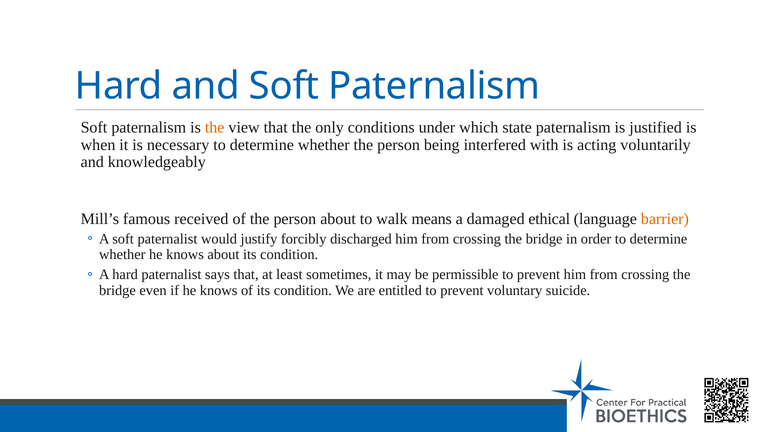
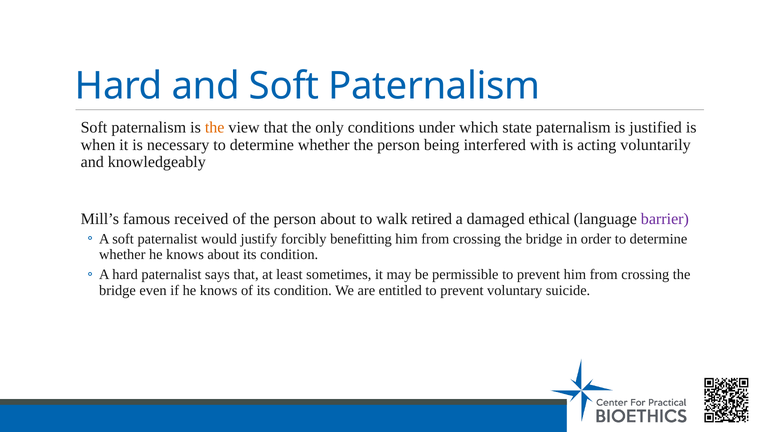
means: means -> retired
barrier colour: orange -> purple
discharged: discharged -> benefitting
